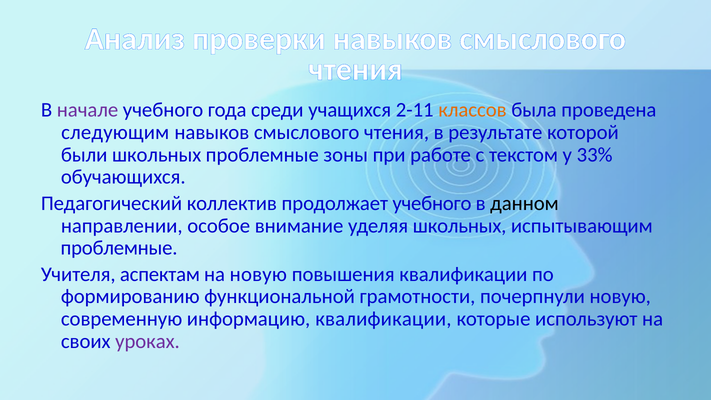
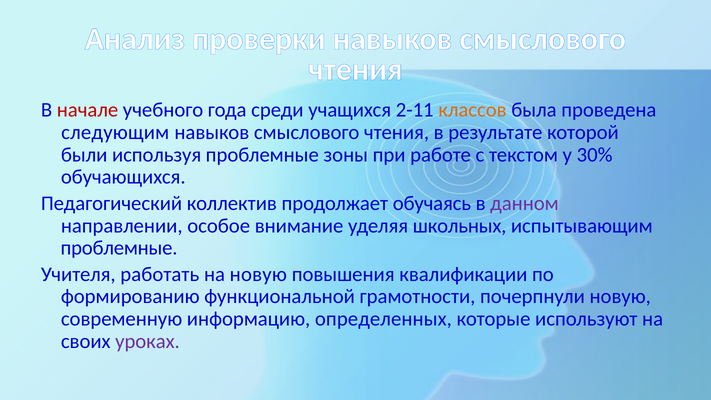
начале colour: purple -> red
были школьных: школьных -> используя
33%: 33% -> 30%
продолжает учебного: учебного -> обучаясь
данном colour: black -> purple
аспектам: аспектам -> работать
информацию квалификации: квалификации -> определенных
